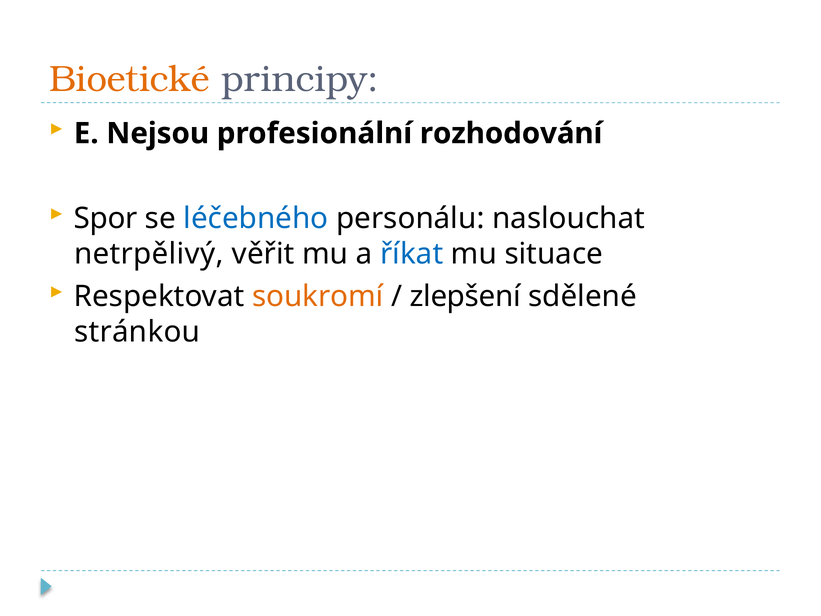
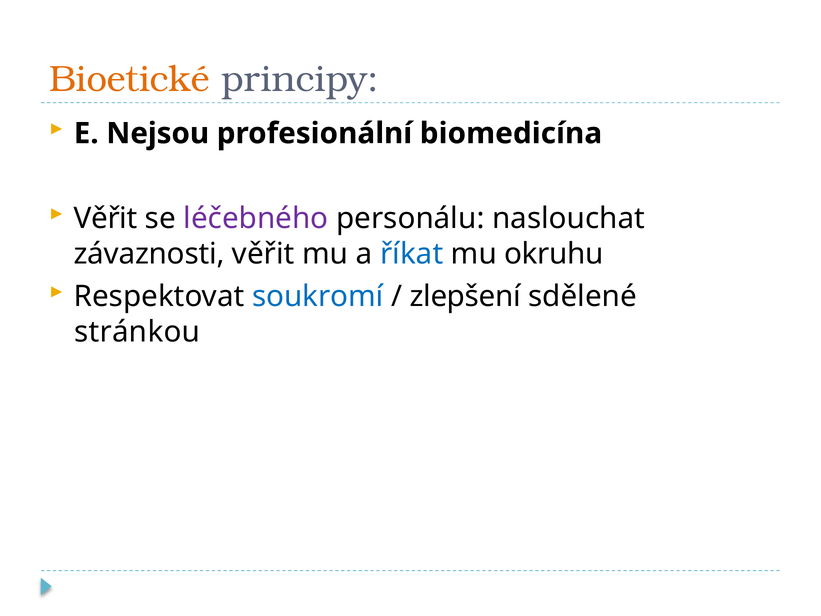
rozhodování: rozhodování -> biomedicína
Spor at (106, 218): Spor -> Věřit
léčebného colour: blue -> purple
netrpělivý: netrpělivý -> závaznosti
situace: situace -> okruhu
soukromí colour: orange -> blue
